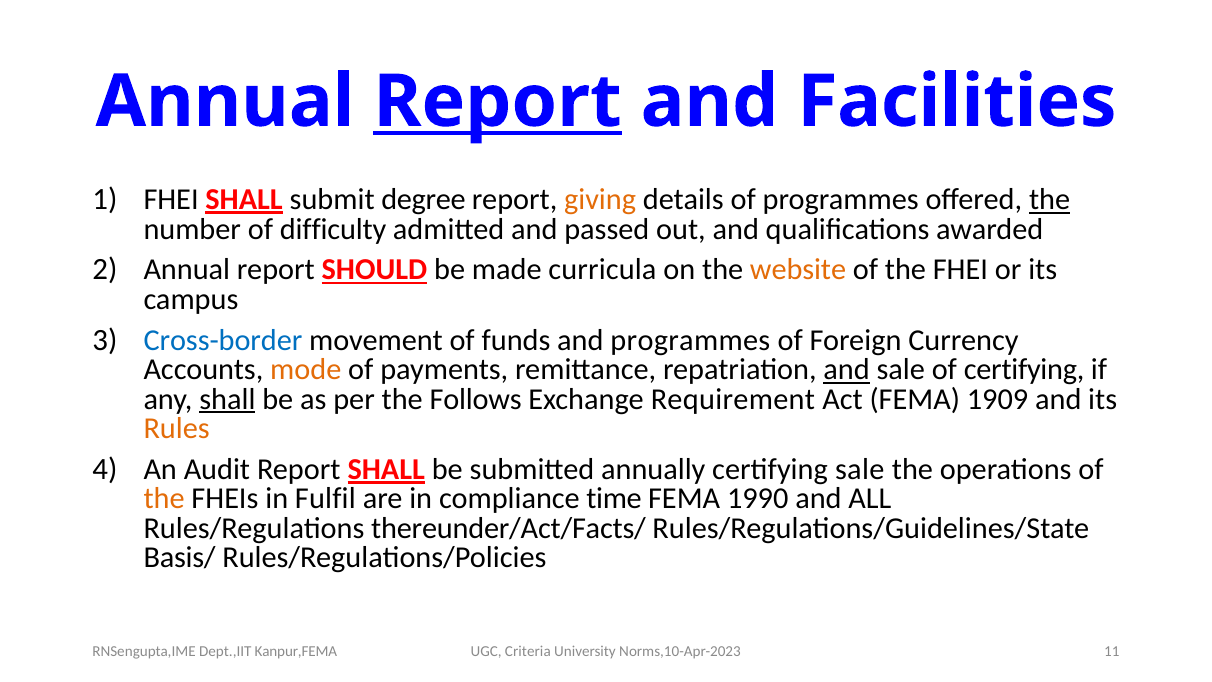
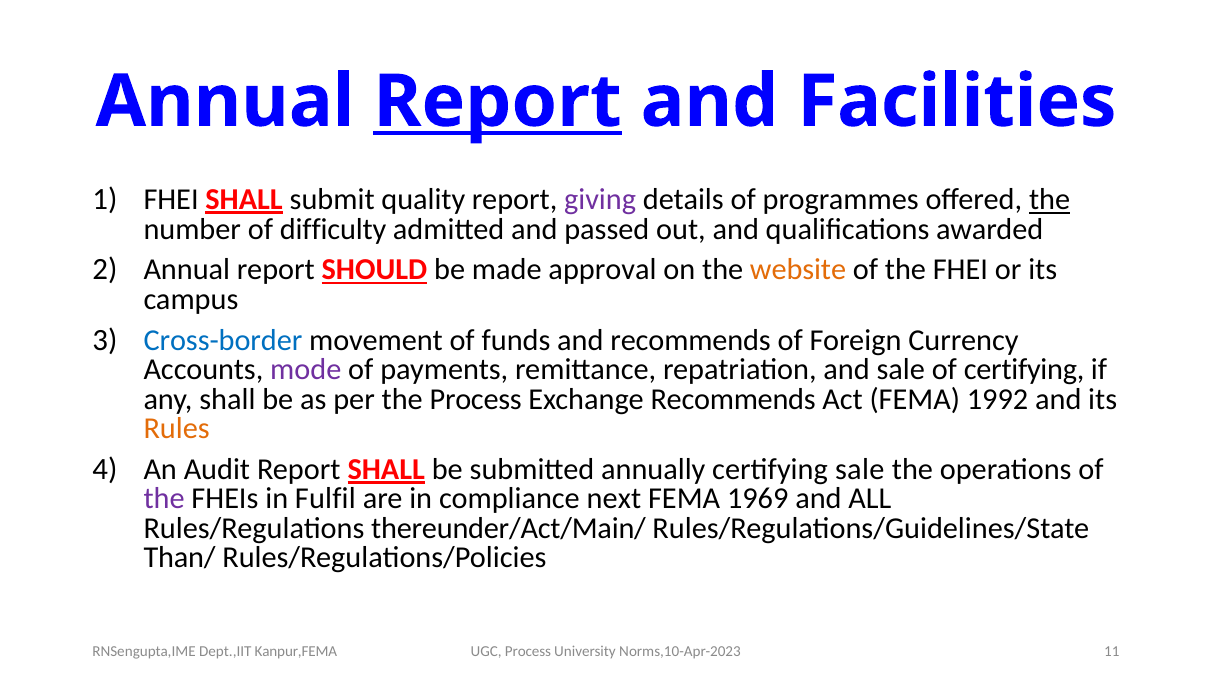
degree: degree -> quality
giving colour: orange -> purple
curricula: curricula -> approval
and programmes: programmes -> recommends
mode colour: orange -> purple
and at (847, 370) underline: present -> none
shall at (227, 399) underline: present -> none
the Follows: Follows -> Process
Exchange Requirement: Requirement -> Recommends
1909: 1909 -> 1992
the at (164, 499) colour: orange -> purple
time: time -> next
1990: 1990 -> 1969
thereunder/Act/Facts/: thereunder/Act/Facts/ -> thereunder/Act/Main/
Basis/: Basis/ -> Than/
UGC Criteria: Criteria -> Process
